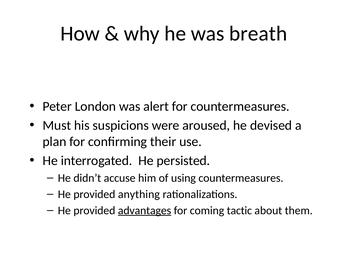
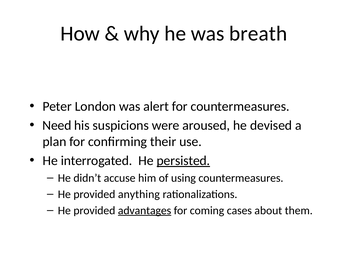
Must: Must -> Need
persisted underline: none -> present
tactic: tactic -> cases
